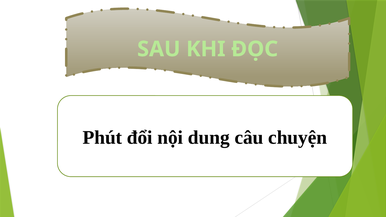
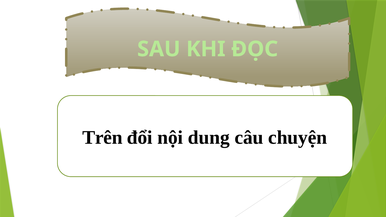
Phút: Phút -> Trên
